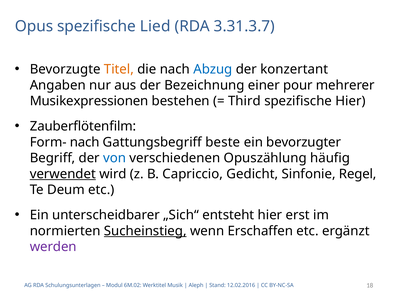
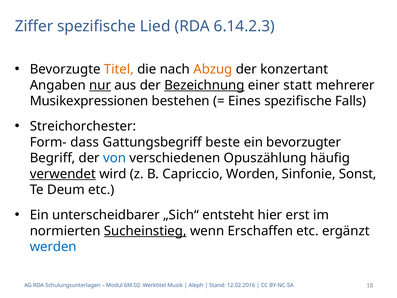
Opus: Opus -> Ziffer
3.31.3.7: 3.31.3.7 -> 6.14.2.3
Abzug colour: blue -> orange
nur underline: none -> present
Bezeichnung underline: none -> present
pour: pour -> statt
Third: Third -> Eines
spezifische Hier: Hier -> Falls
Zauberflötenfilm: Zauberflötenfilm -> Streichorchester
Form- nach: nach -> dass
Gedicht: Gedicht -> Worden
Regel: Regel -> Sonst
werden colour: purple -> blue
